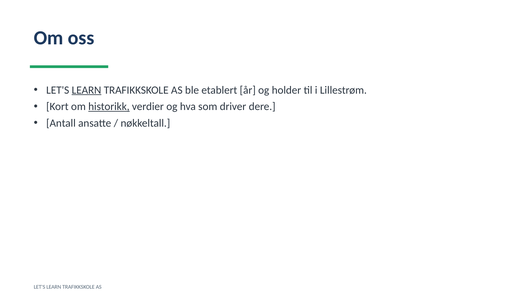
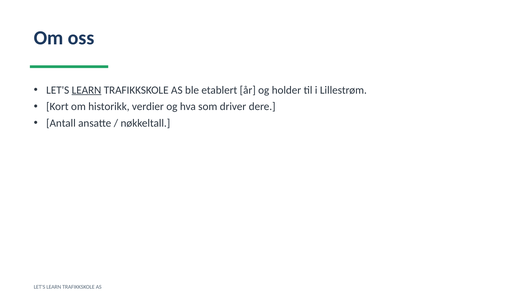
historikk underline: present -> none
